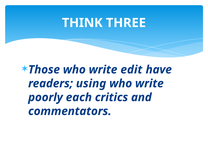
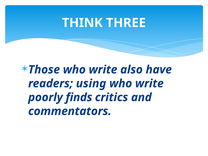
edit: edit -> also
each: each -> finds
